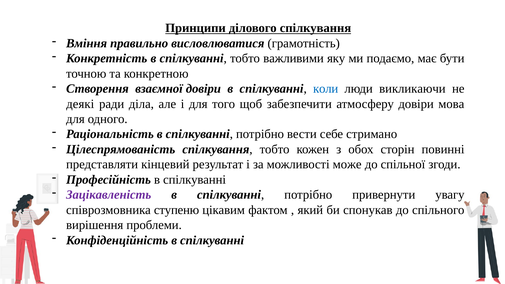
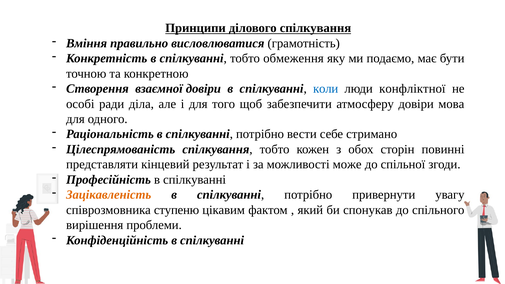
важливими: важливими -> обмеження
викликаючи: викликаючи -> конфліктної
деякі: деякі -> особі
Зацікавленість colour: purple -> orange
